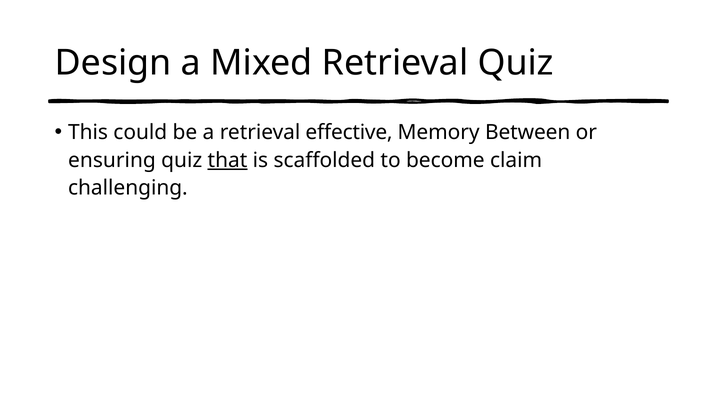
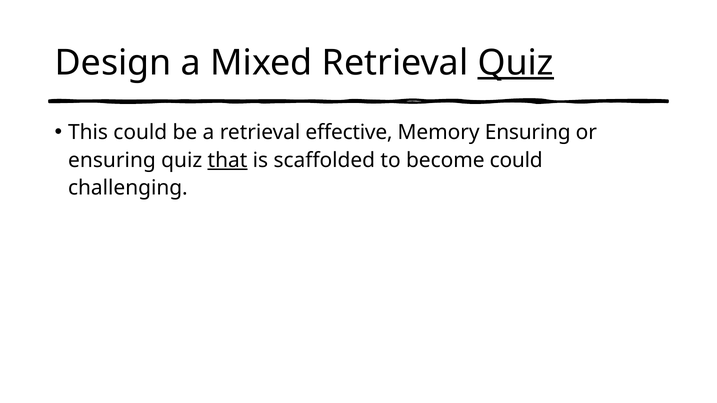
Quiz at (516, 63) underline: none -> present
Memory Between: Between -> Ensuring
become claim: claim -> could
